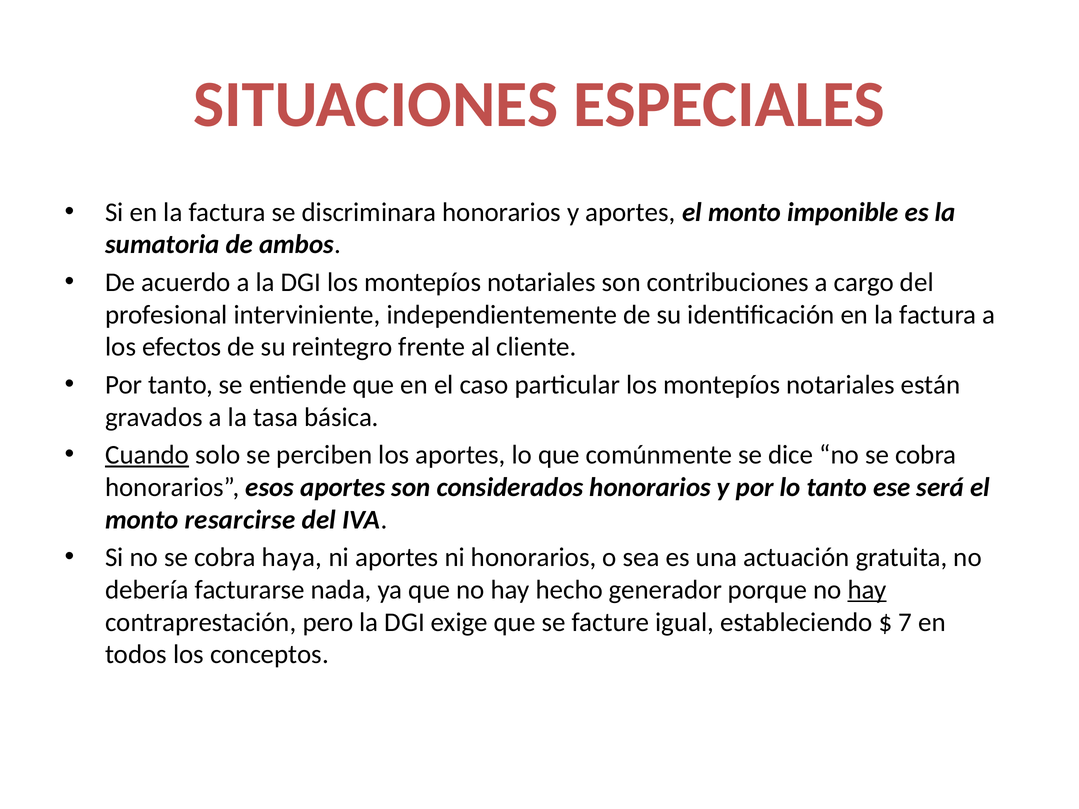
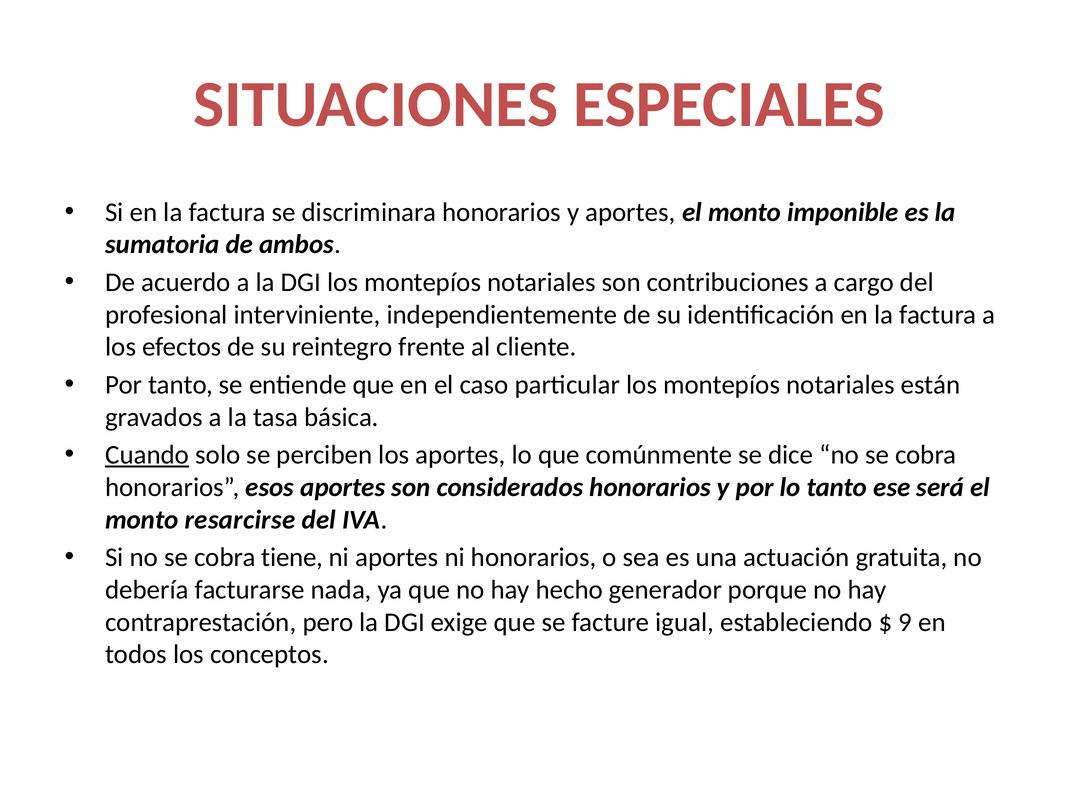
haya: haya -> tiene
hay at (867, 590) underline: present -> none
7: 7 -> 9
